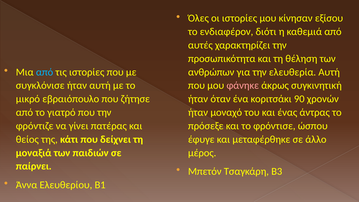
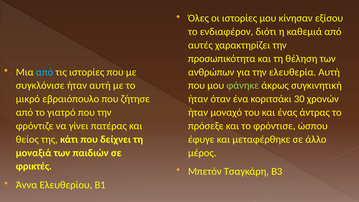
φάνηκε colour: pink -> light green
90: 90 -> 30
παίρνει: παίρνει -> φρικτές
